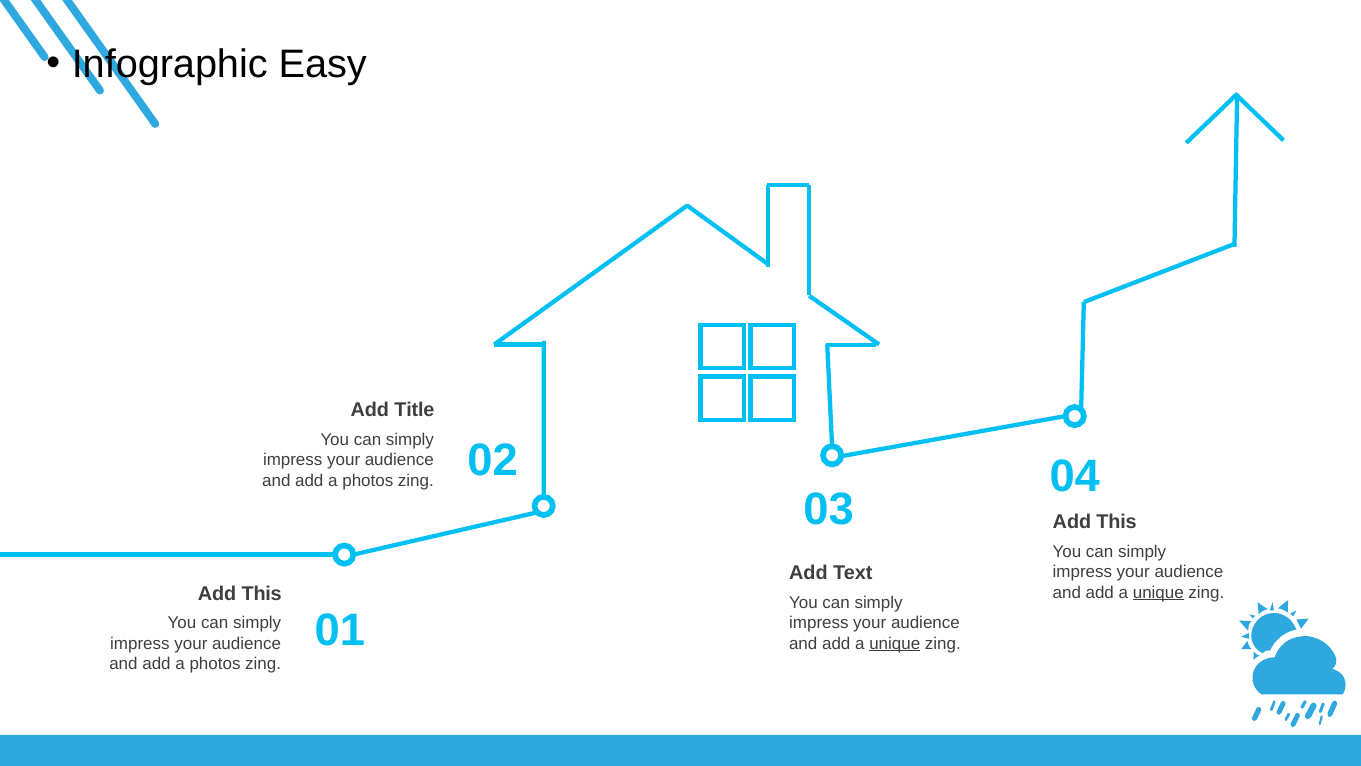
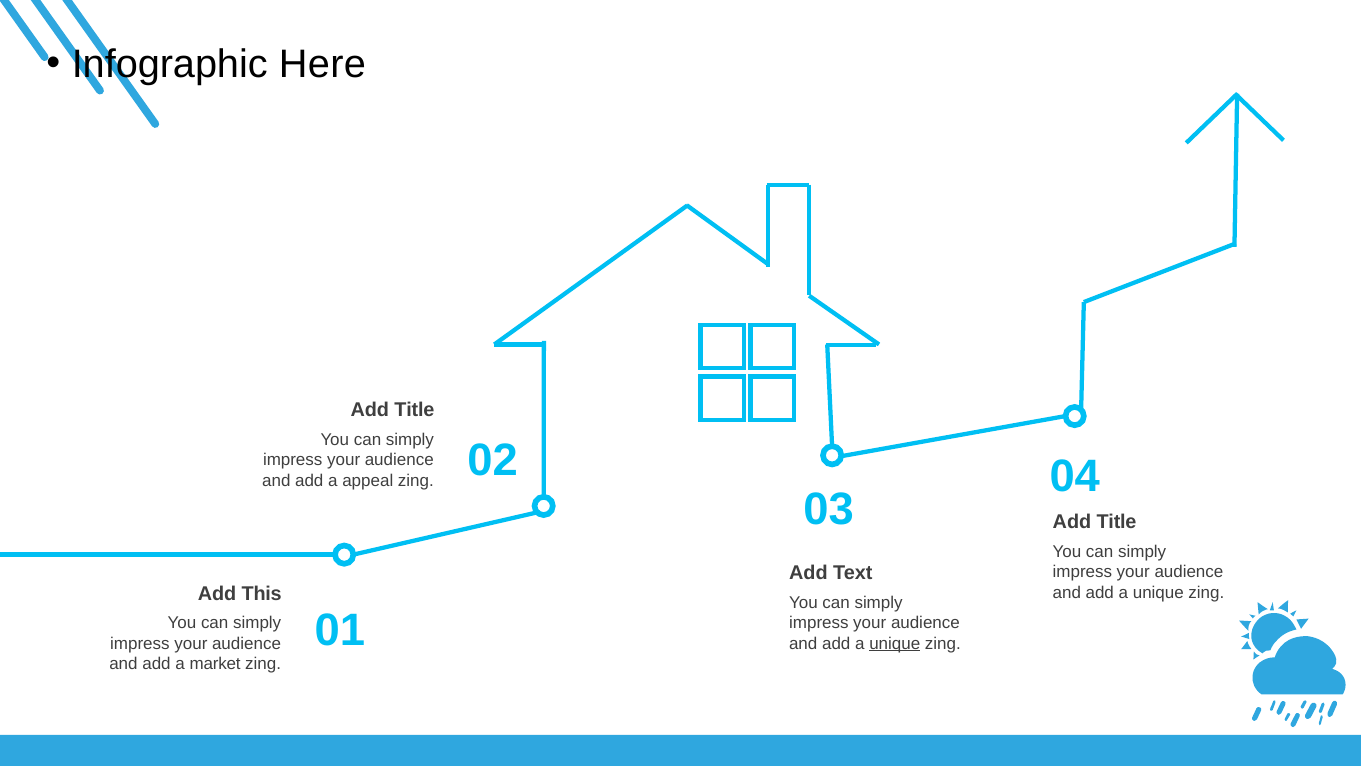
Easy: Easy -> Here
photos at (368, 480): photos -> appeal
This at (1117, 522): This -> Title
unique at (1158, 592) underline: present -> none
photos at (215, 664): photos -> market
